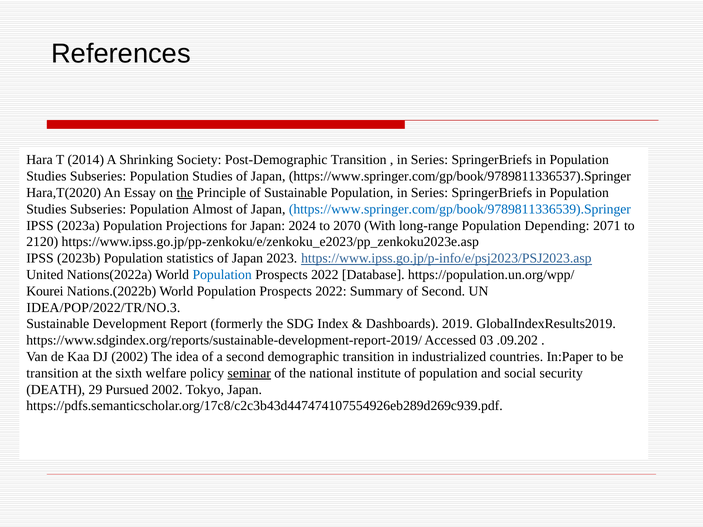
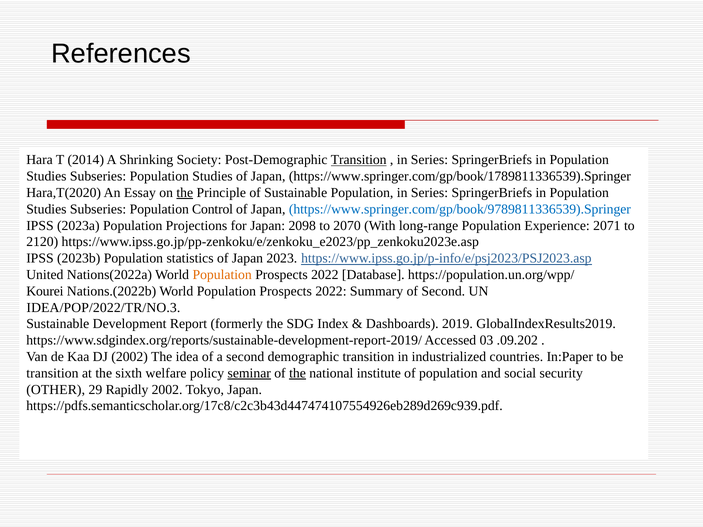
Transition at (359, 160) underline: none -> present
https://www.springer.com/gp/book/9789811336537).Springer: https://www.springer.com/gp/book/9789811336537).Springer -> https://www.springer.com/gp/book/1789811336539).Springer
Almost: Almost -> Control
2024: 2024 -> 2098
Depending: Depending -> Experience
Population at (222, 275) colour: blue -> orange
the at (298, 373) underline: none -> present
DEATH: DEATH -> OTHER
Pursued: Pursued -> Rapidly
